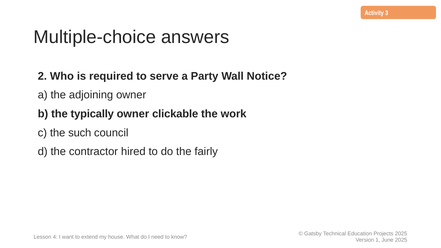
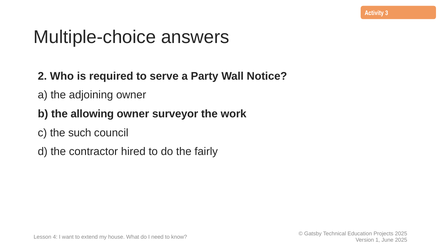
typically: typically -> allowing
clickable: clickable -> surveyor
